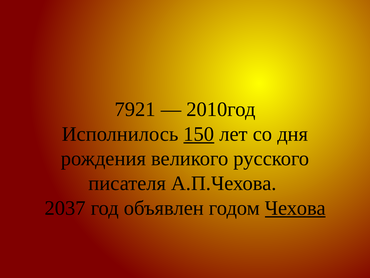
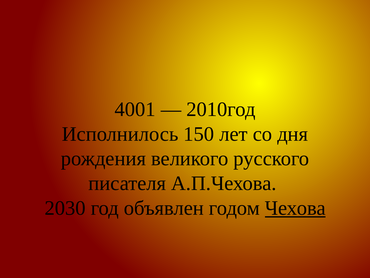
7921: 7921 -> 4001
150 underline: present -> none
2037: 2037 -> 2030
